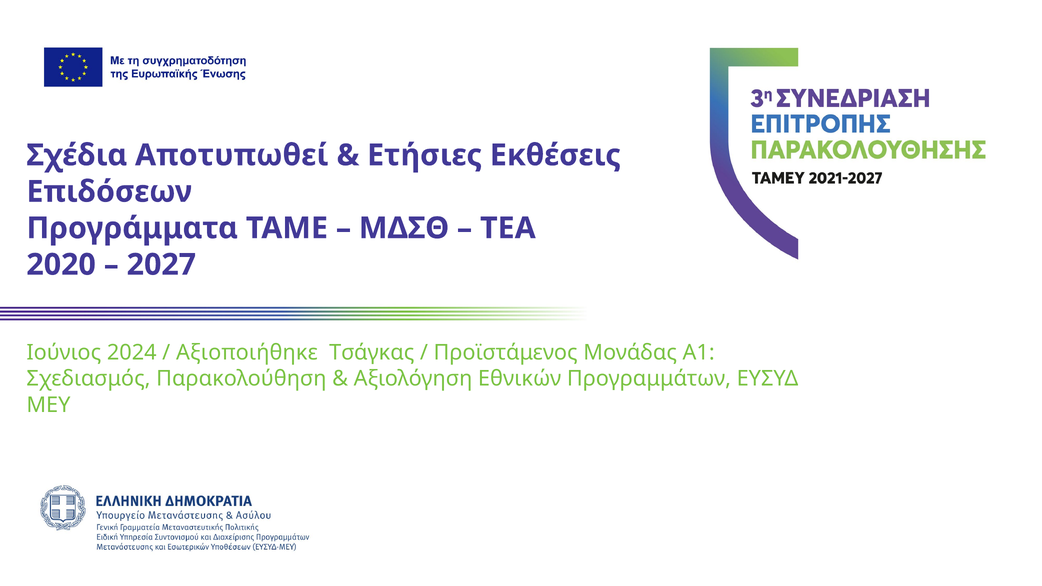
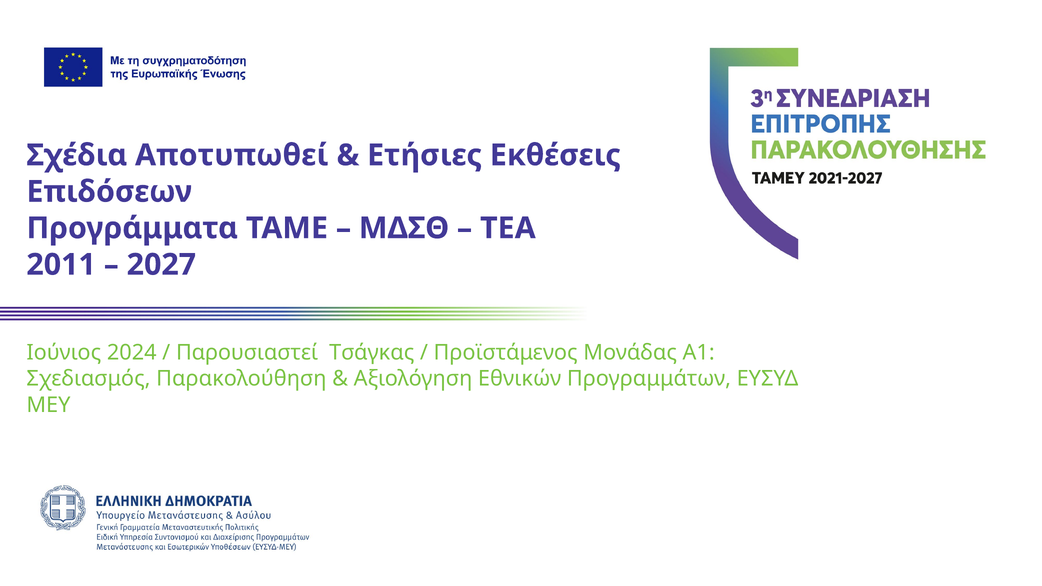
2020: 2020 -> 2011
Αξιοποιήθηκε: Αξιοποιήθηκε -> Παρουσιαστεί
